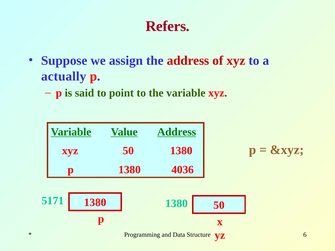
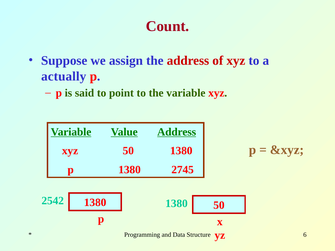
Refers: Refers -> Count
4036: 4036 -> 2745
5171: 5171 -> 2542
